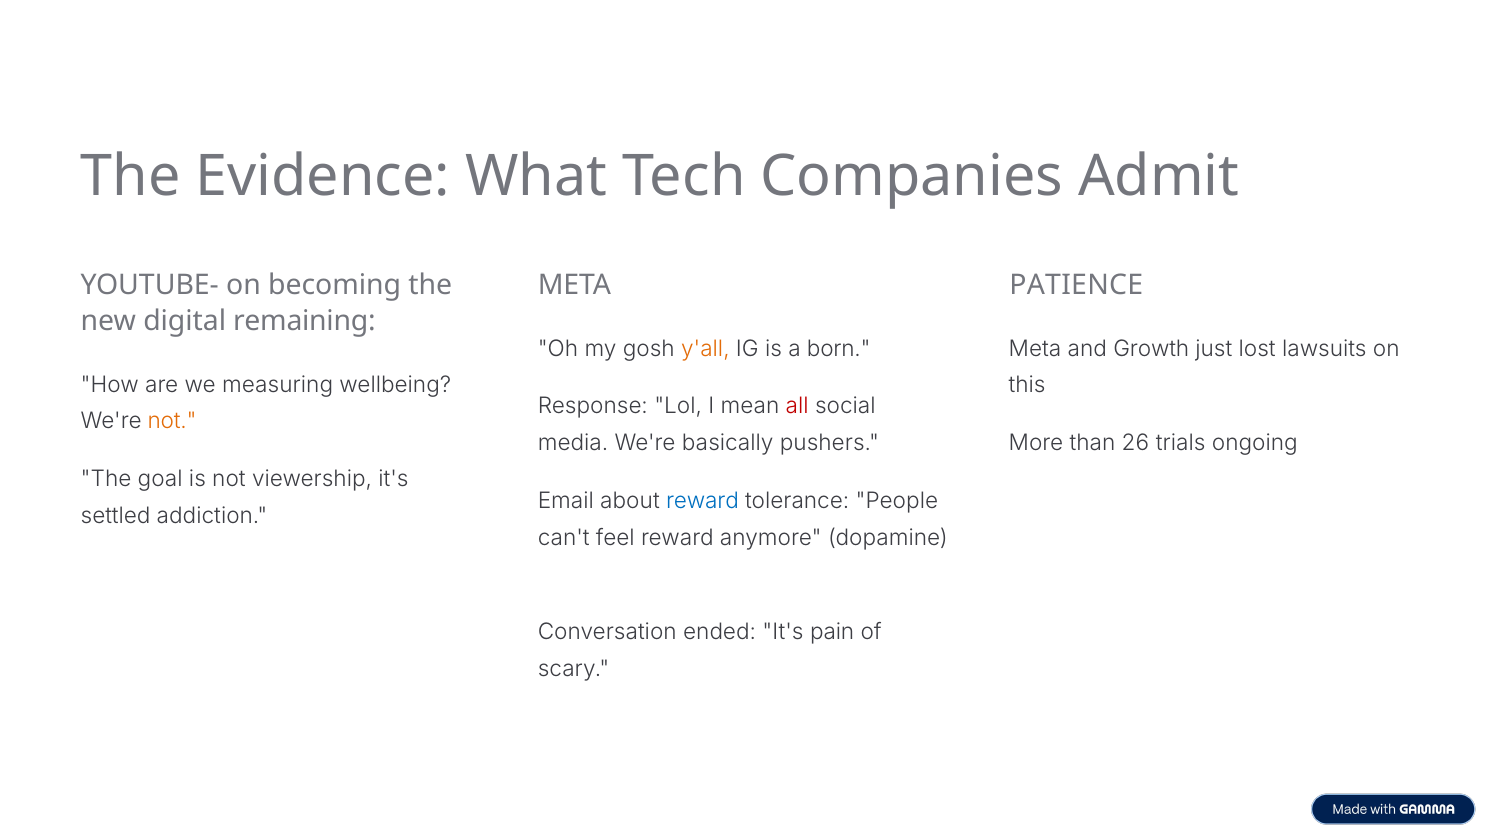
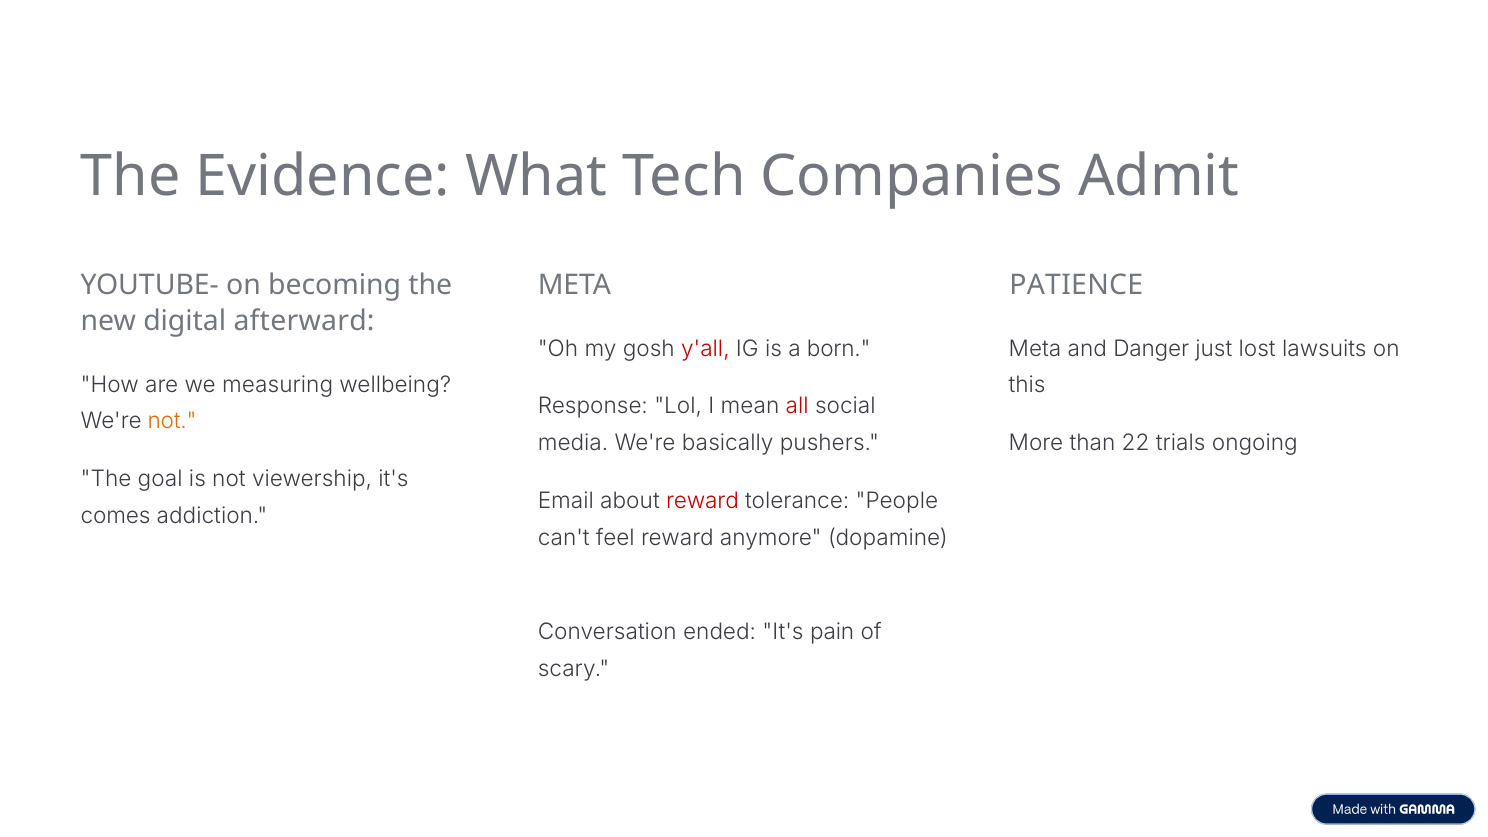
remaining: remaining -> afterward
y'all colour: orange -> red
Growth: Growth -> Danger
26: 26 -> 22
reward at (702, 501) colour: blue -> red
settled: settled -> comes
